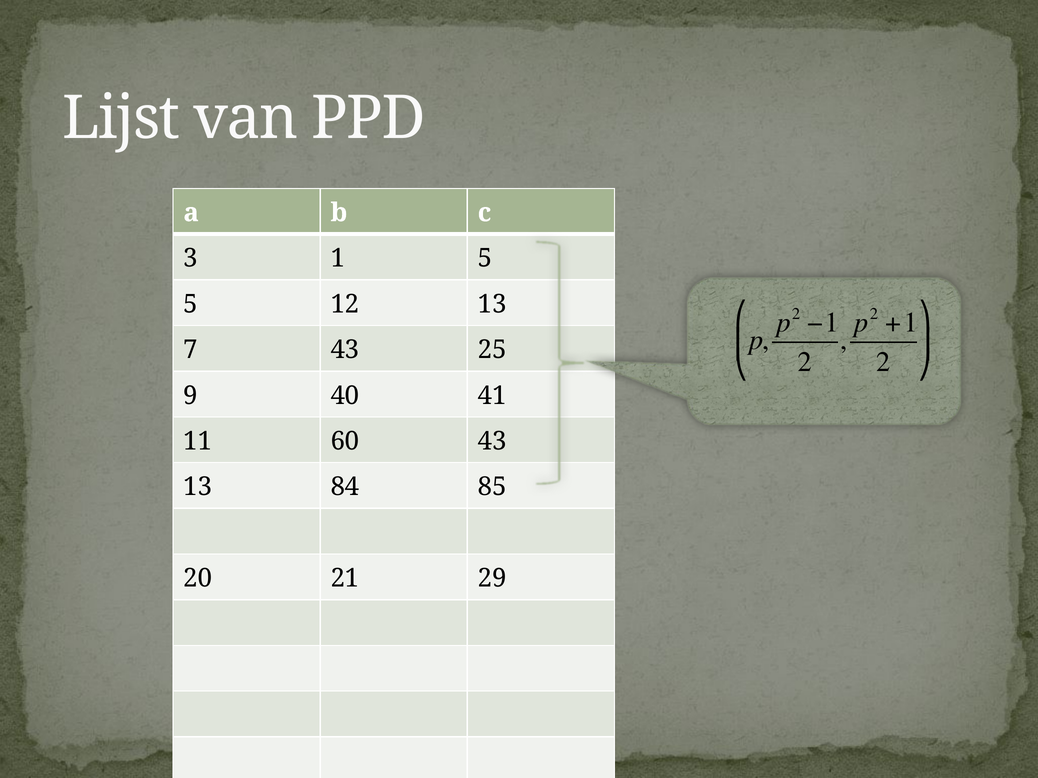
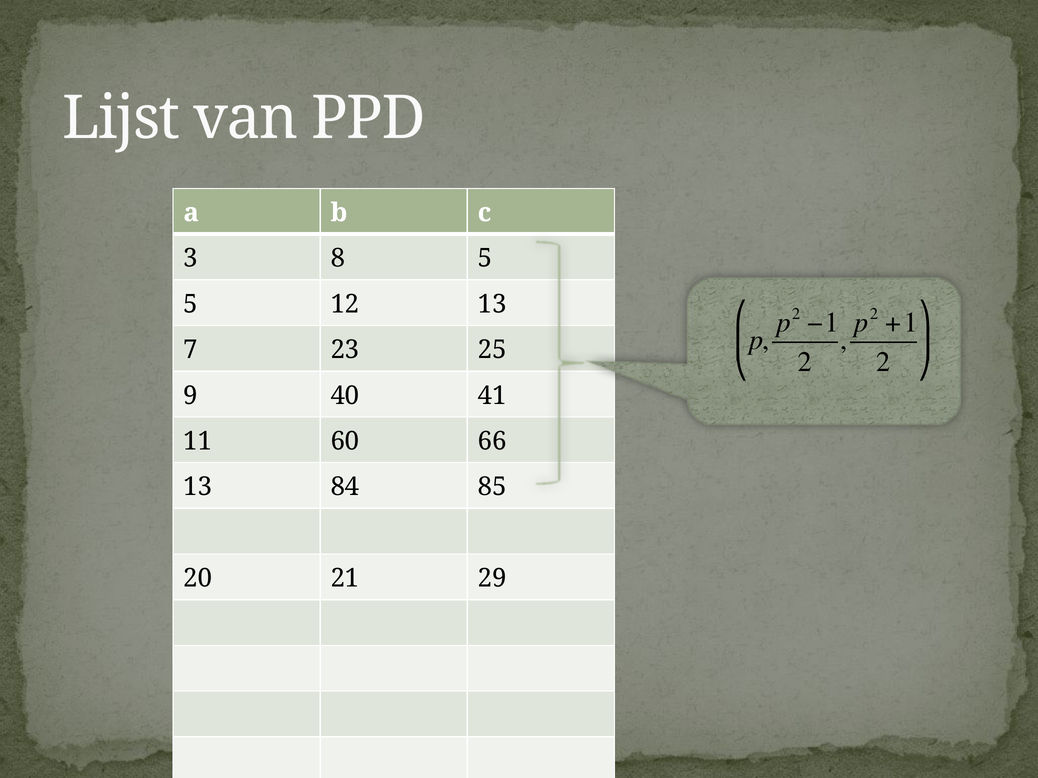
1: 1 -> 8
7 43: 43 -> 23
60 43: 43 -> 66
